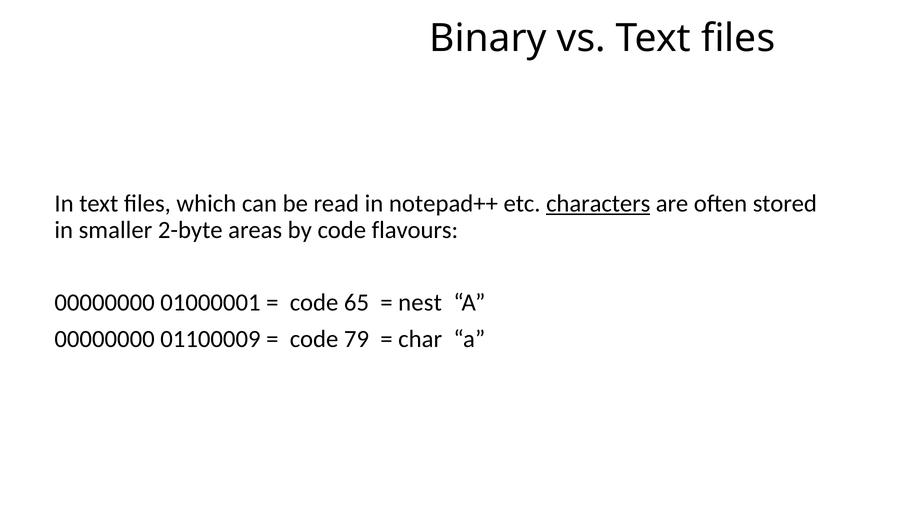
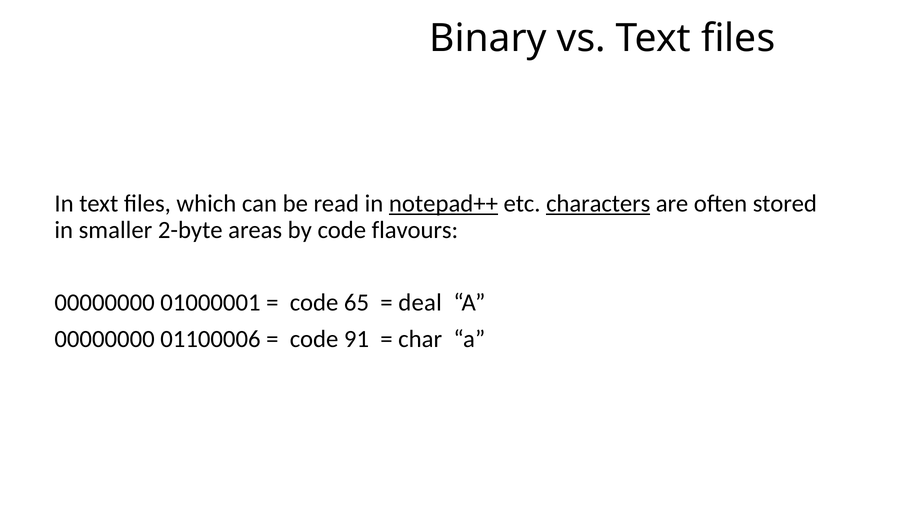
notepad++ underline: none -> present
nest: nest -> deal
01100009: 01100009 -> 01100006
79: 79 -> 91
